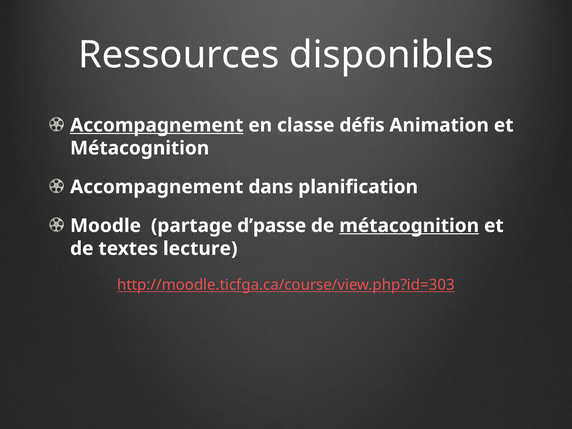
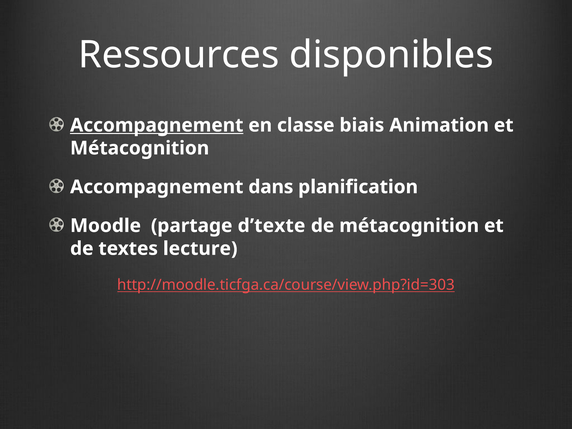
défis: défis -> biais
d’passe: d’passe -> d’texte
métacognition at (409, 226) underline: present -> none
